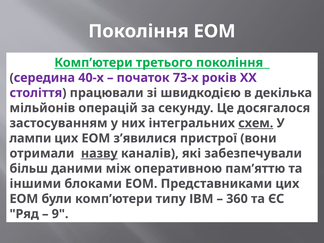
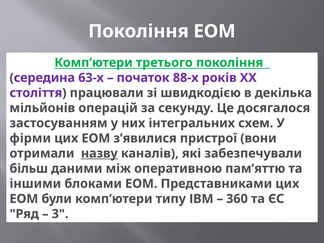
40-х: 40-х -> 63-х
73-х: 73-х -> 88-х
схем underline: present -> none
лампи: лампи -> фірми
9: 9 -> 3
